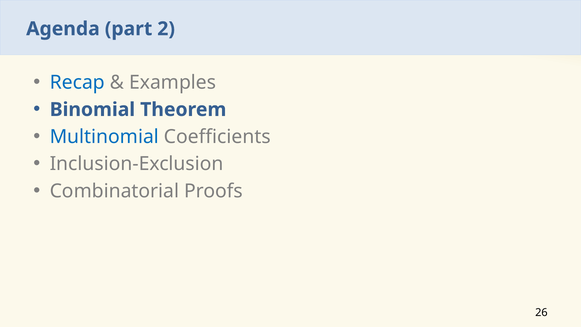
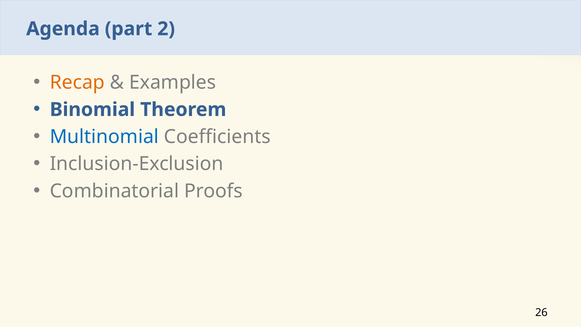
Recap colour: blue -> orange
